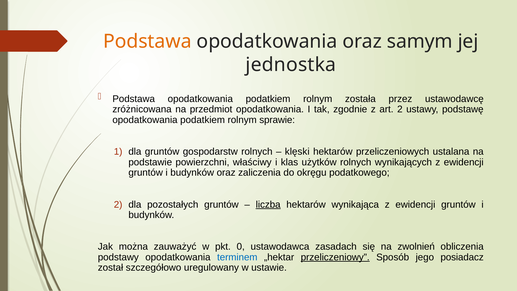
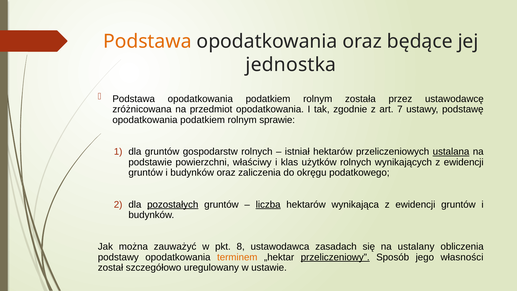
samym: samym -> będące
art 2: 2 -> 7
klęski: klęski -> istniał
ustalana underline: none -> present
pozostałych underline: none -> present
0: 0 -> 8
zwolnień: zwolnień -> ustalany
terminem colour: blue -> orange
posiadacz: posiadacz -> własności
